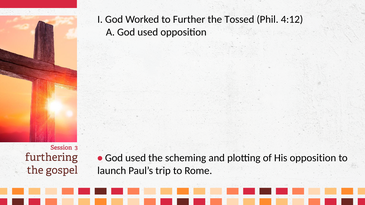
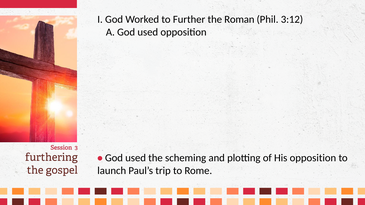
Tossed: Tossed -> Roman
4:12: 4:12 -> 3:12
